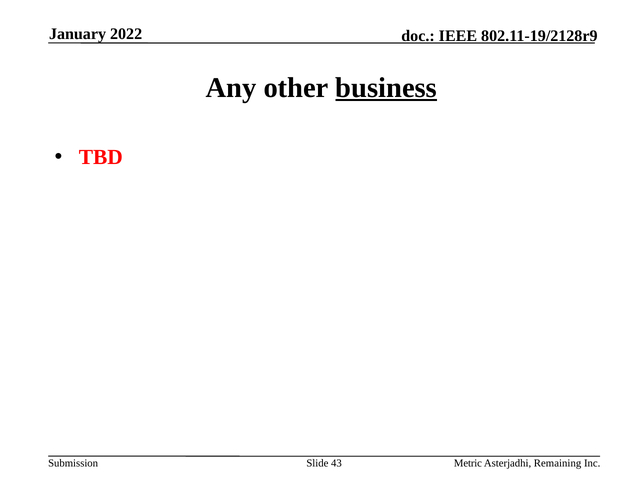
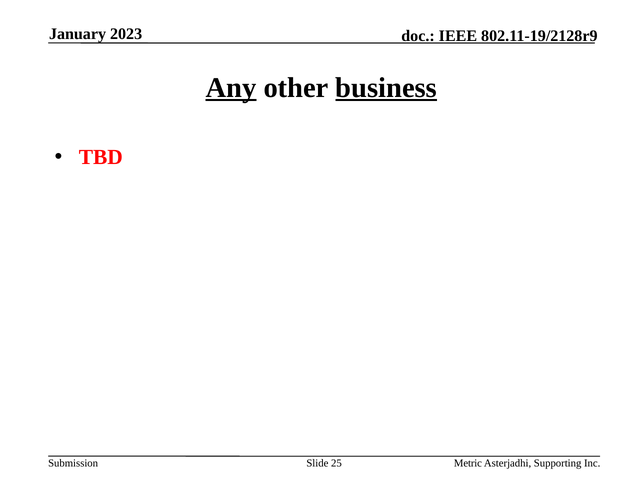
2022: 2022 -> 2023
Any underline: none -> present
43: 43 -> 25
Remaining: Remaining -> Supporting
